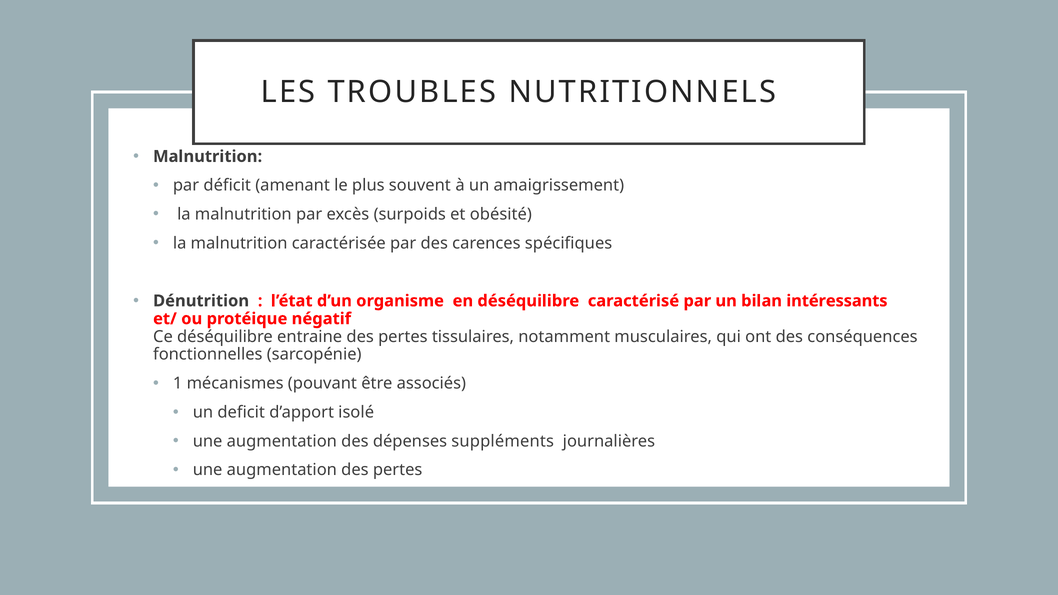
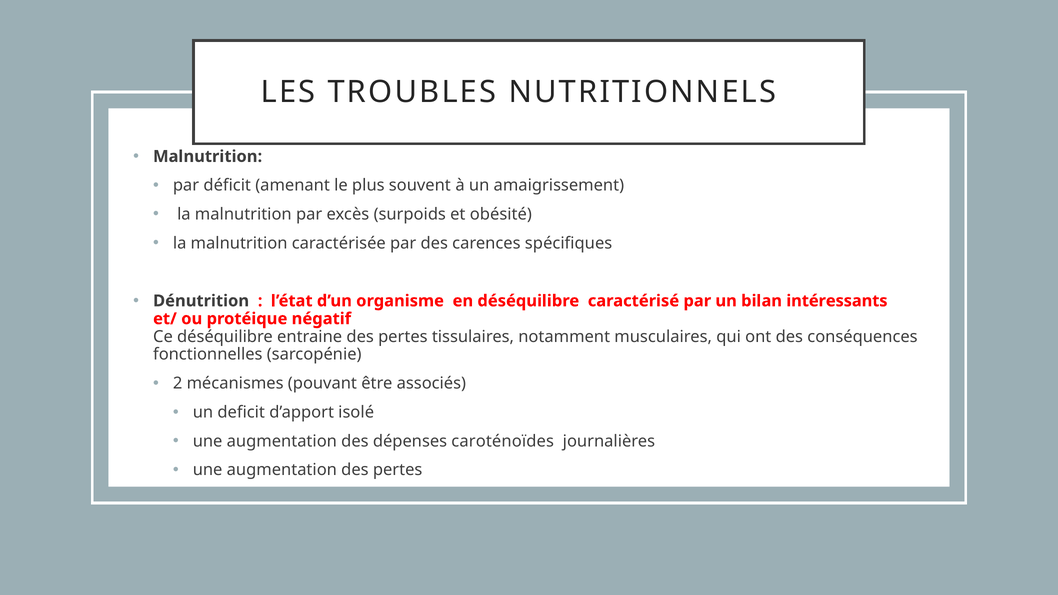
1: 1 -> 2
suppléments: suppléments -> caroténoïdes
